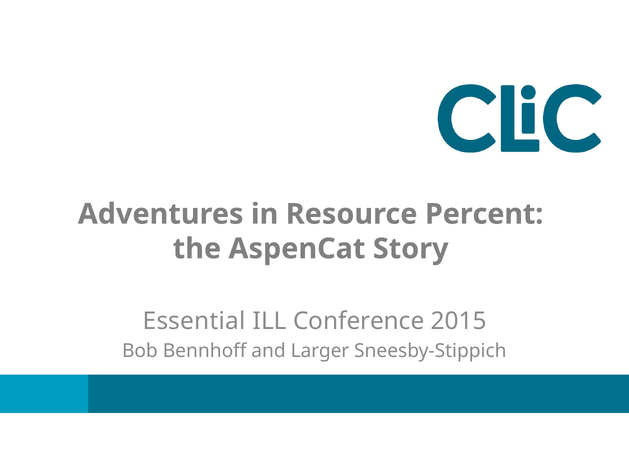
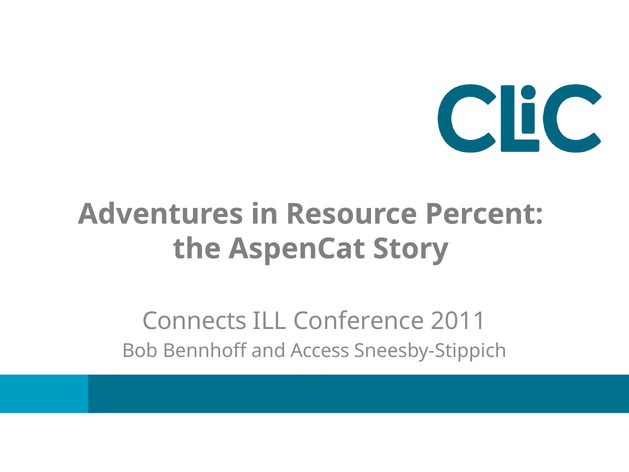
Essential: Essential -> Connects
2015: 2015 -> 2011
Larger: Larger -> Access
